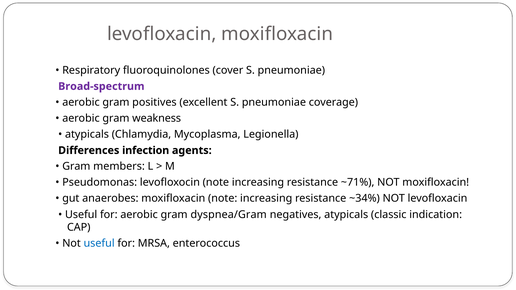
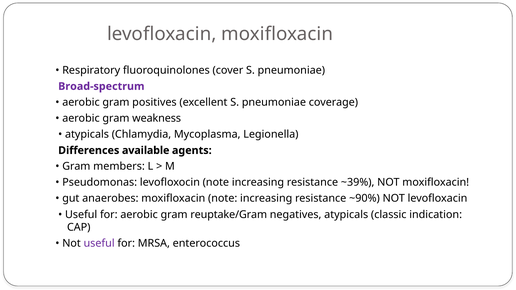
infection: infection -> available
~71%: ~71% -> ~39%
~34%: ~34% -> ~90%
dyspnea/Gram: dyspnea/Gram -> reuptake/Gram
useful at (99, 244) colour: blue -> purple
